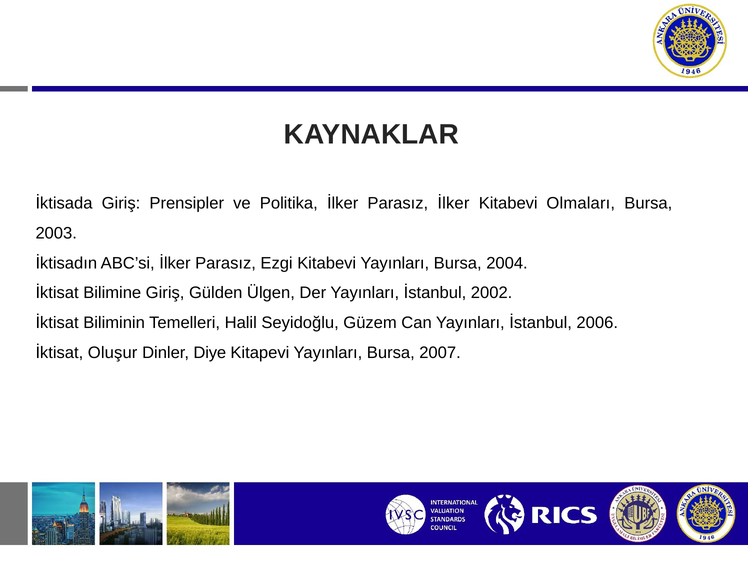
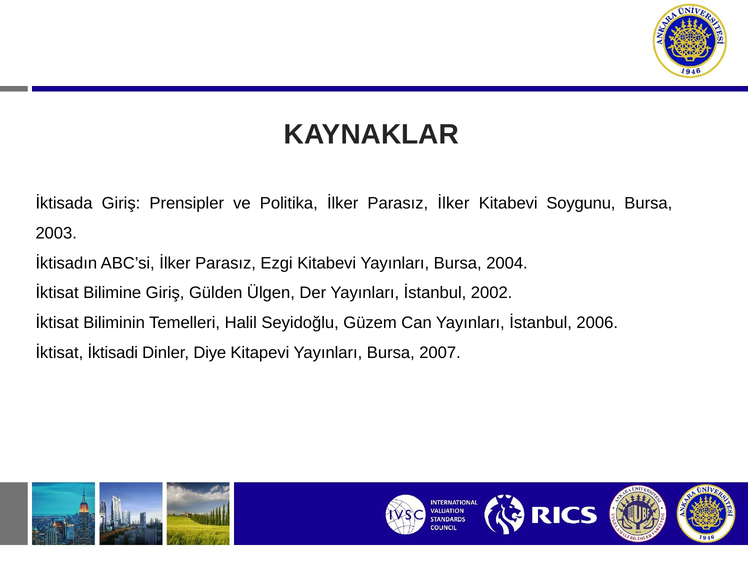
Olmaları: Olmaları -> Soygunu
Oluşur: Oluşur -> İktisadi
